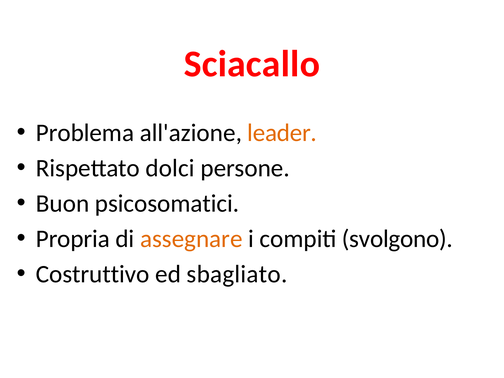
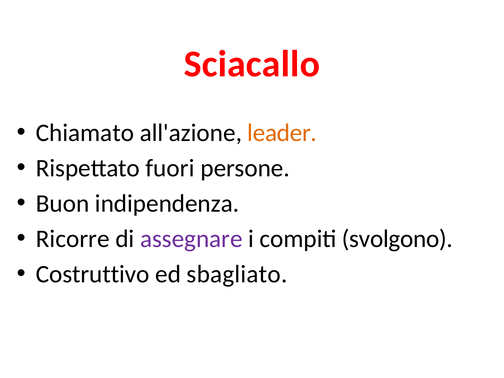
Problema: Problema -> Chiamato
dolci: dolci -> fuori
psicosomatici: psicosomatici -> indipendenza
Propria: Propria -> Ricorre
assegnare colour: orange -> purple
